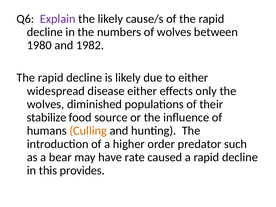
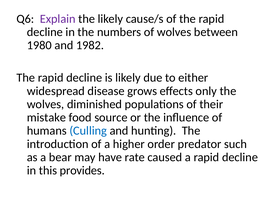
disease either: either -> grows
stabilize: stabilize -> mistake
Culling colour: orange -> blue
